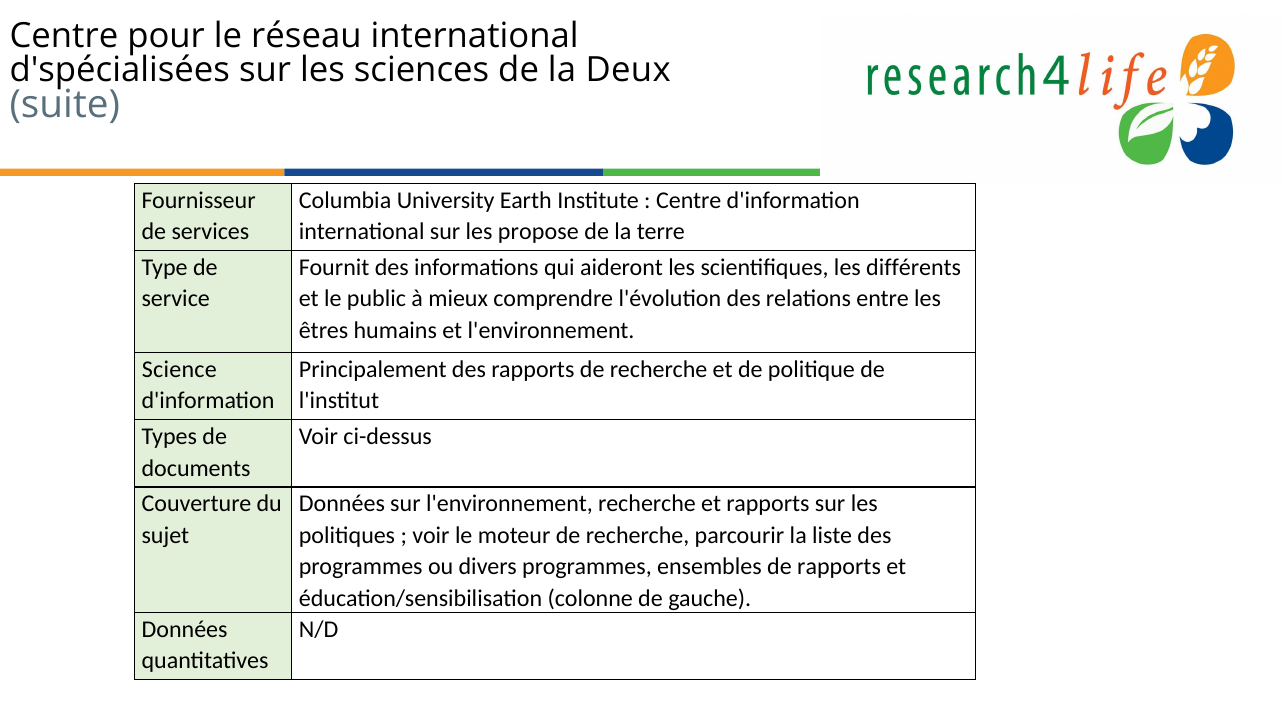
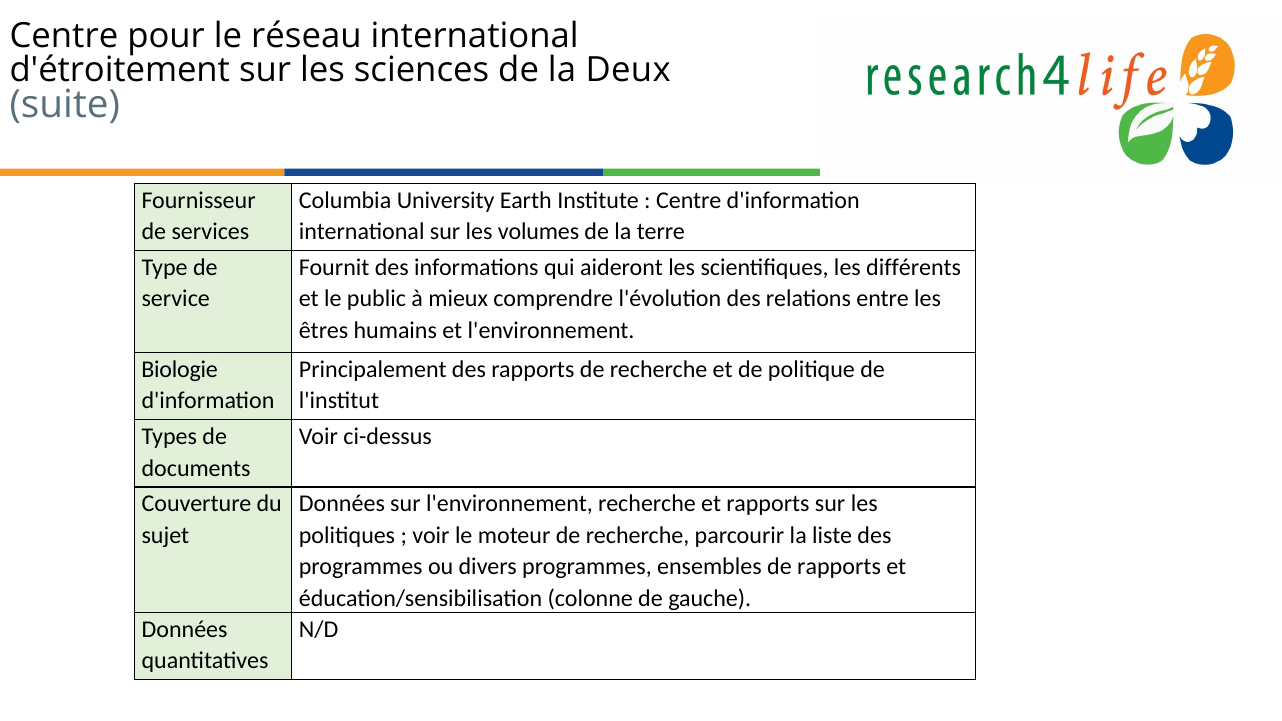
d'spécialisées: d'spécialisées -> d'étroitement
propose: propose -> volumes
Science: Science -> Biologie
